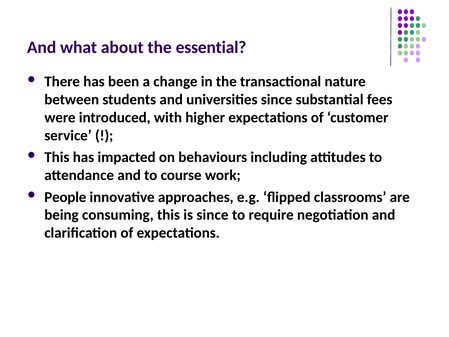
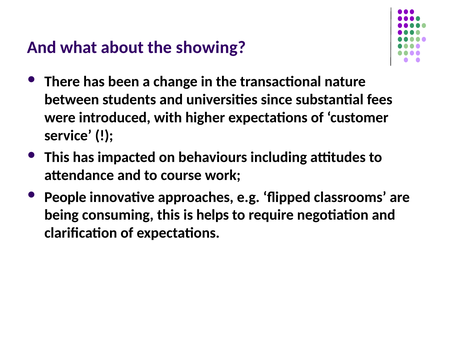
essential: essential -> showing
is since: since -> helps
